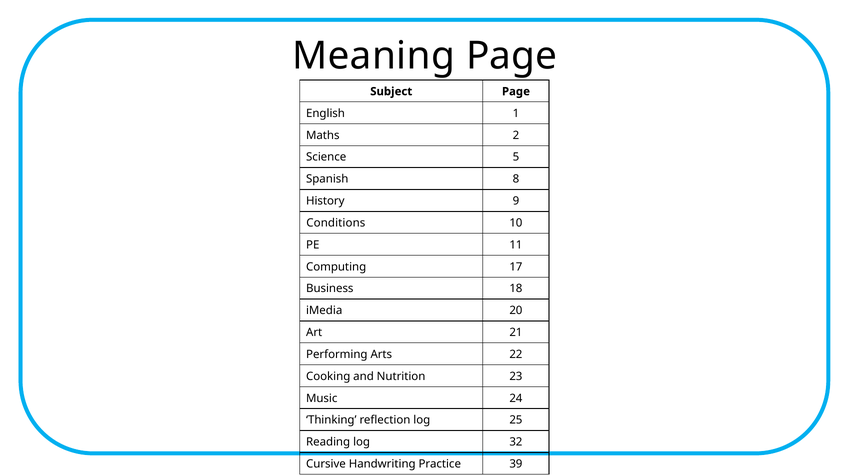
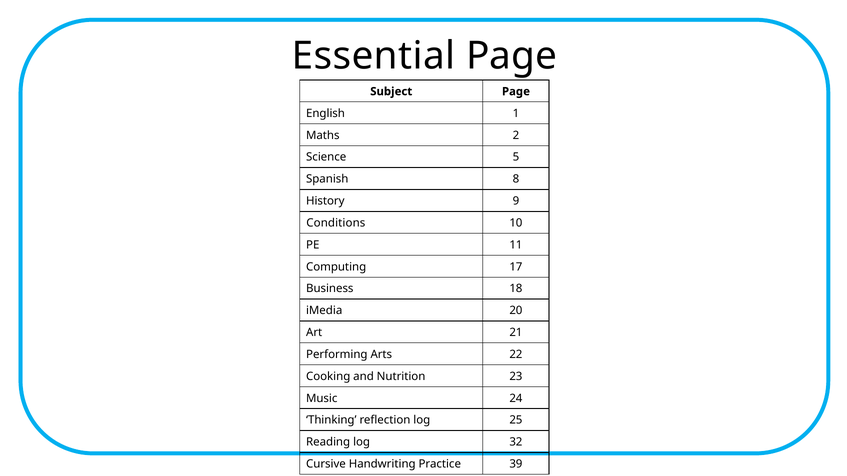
Meaning: Meaning -> Essential
